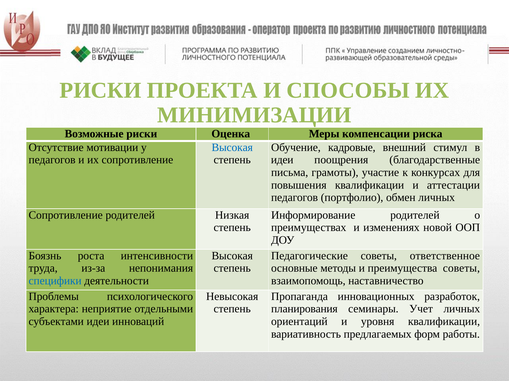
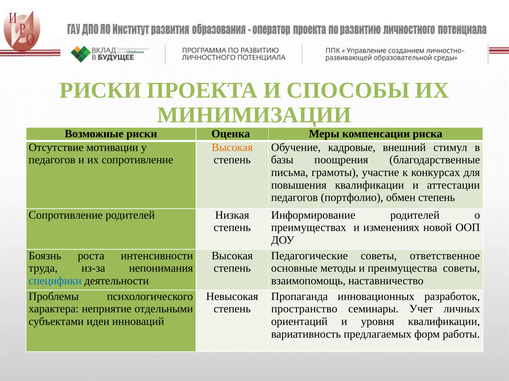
Высокая at (232, 148) colour: blue -> orange
идеи at (282, 160): идеи -> базы
обмен личных: личных -> степень
планирования: планирования -> пространство
